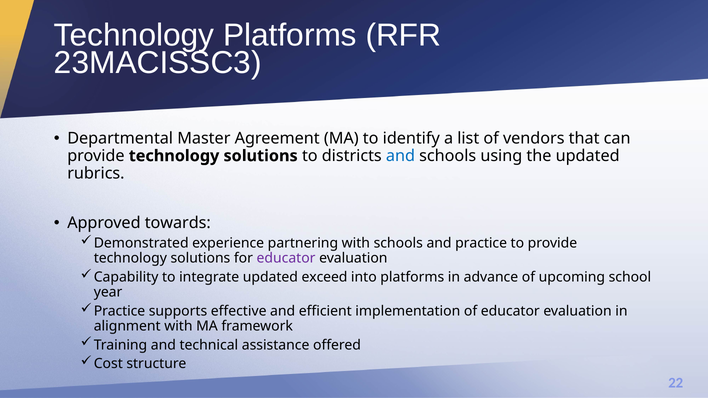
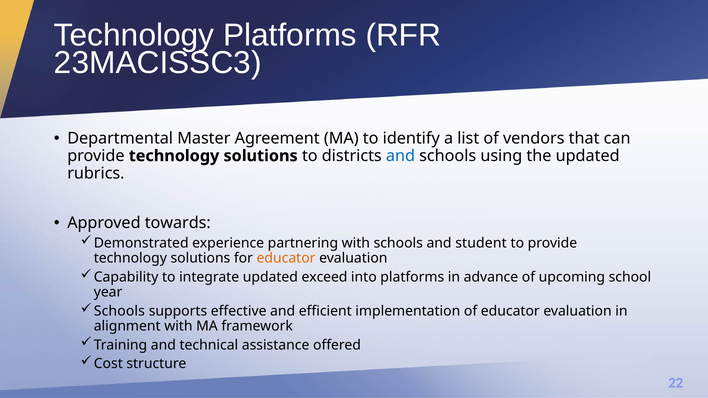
and practice: practice -> student
educator at (286, 258) colour: purple -> orange
Practice at (120, 311): Practice -> Schools
